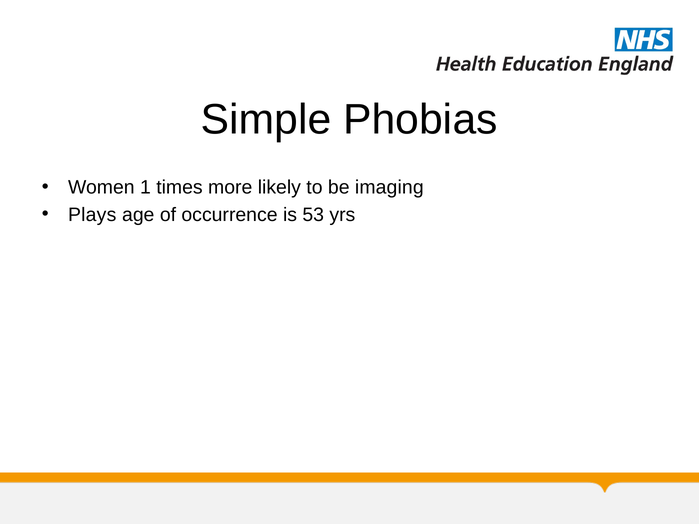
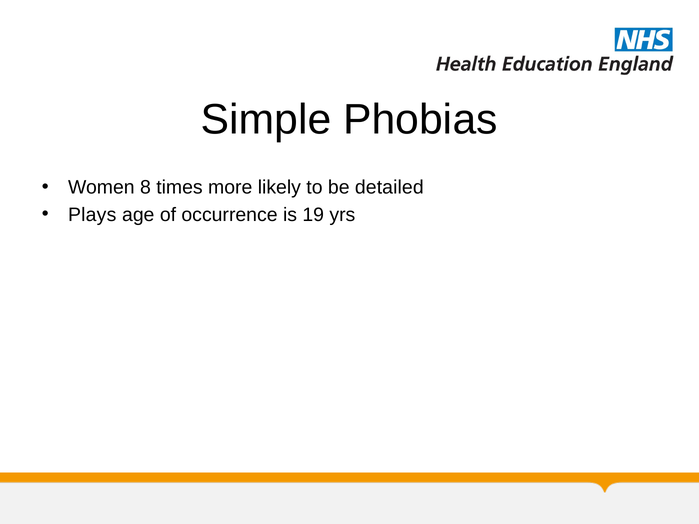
1: 1 -> 8
imaging: imaging -> detailed
53: 53 -> 19
